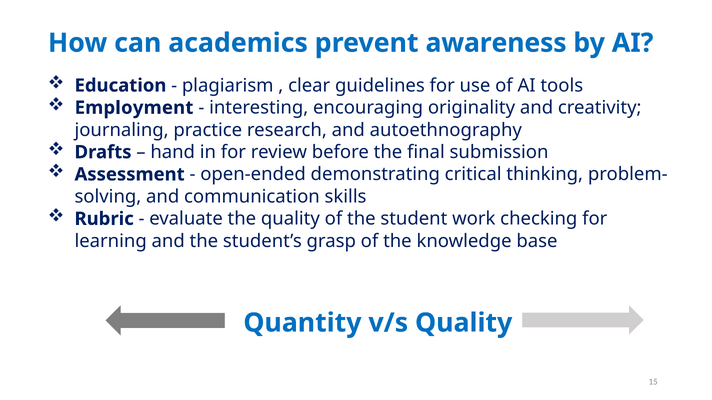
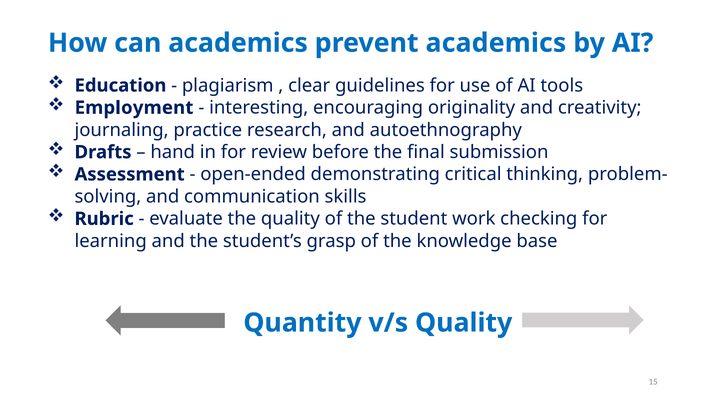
prevent awareness: awareness -> academics
